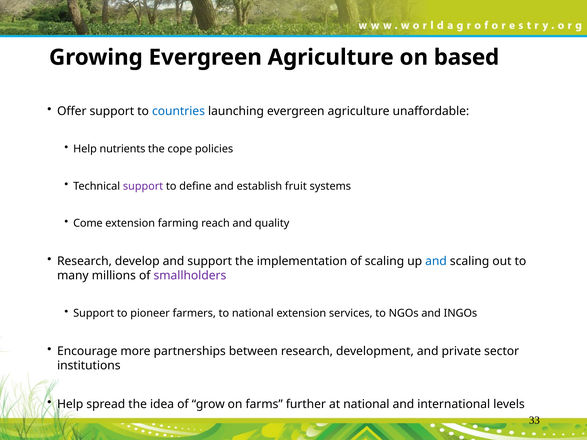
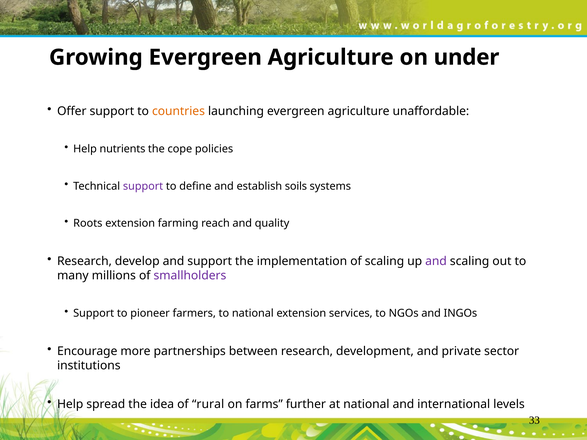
based: based -> under
countries colour: blue -> orange
fruit: fruit -> soils
Come: Come -> Roots
and at (436, 261) colour: blue -> purple
grow: grow -> rural
